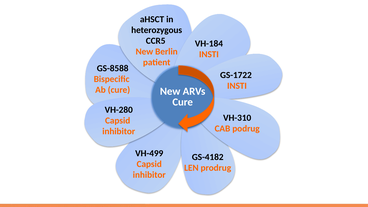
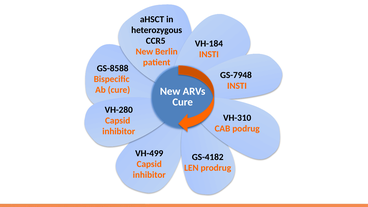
GS-1722: GS-1722 -> GS-7948
